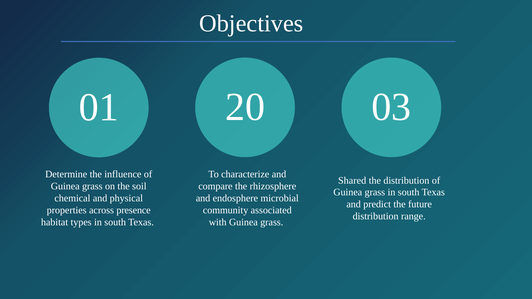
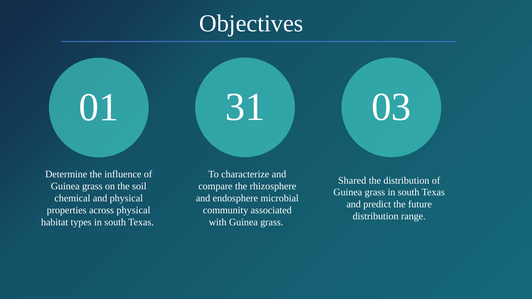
20: 20 -> 31
across presence: presence -> physical
